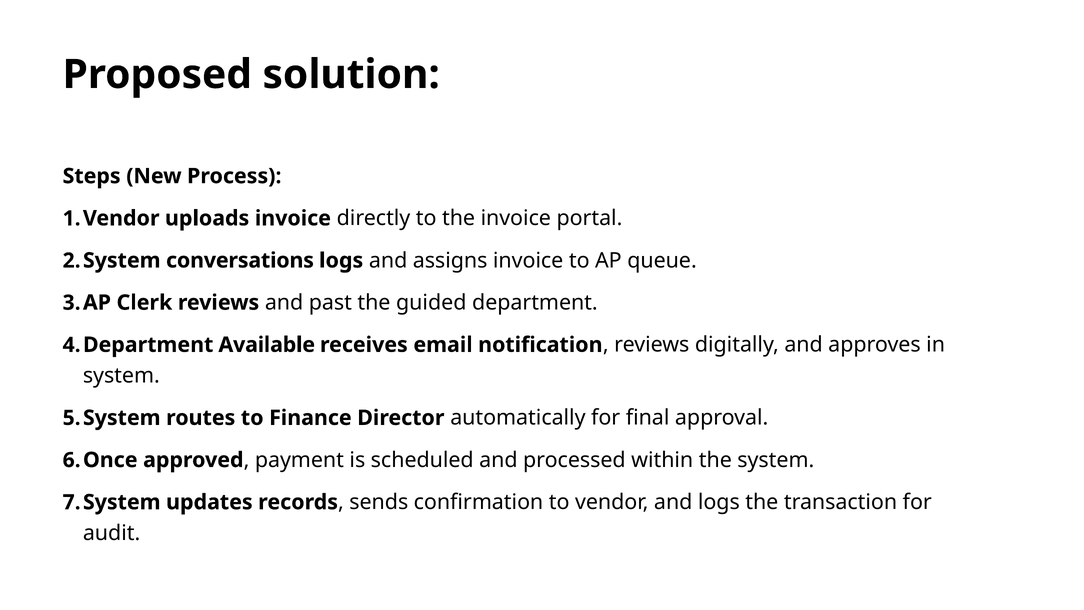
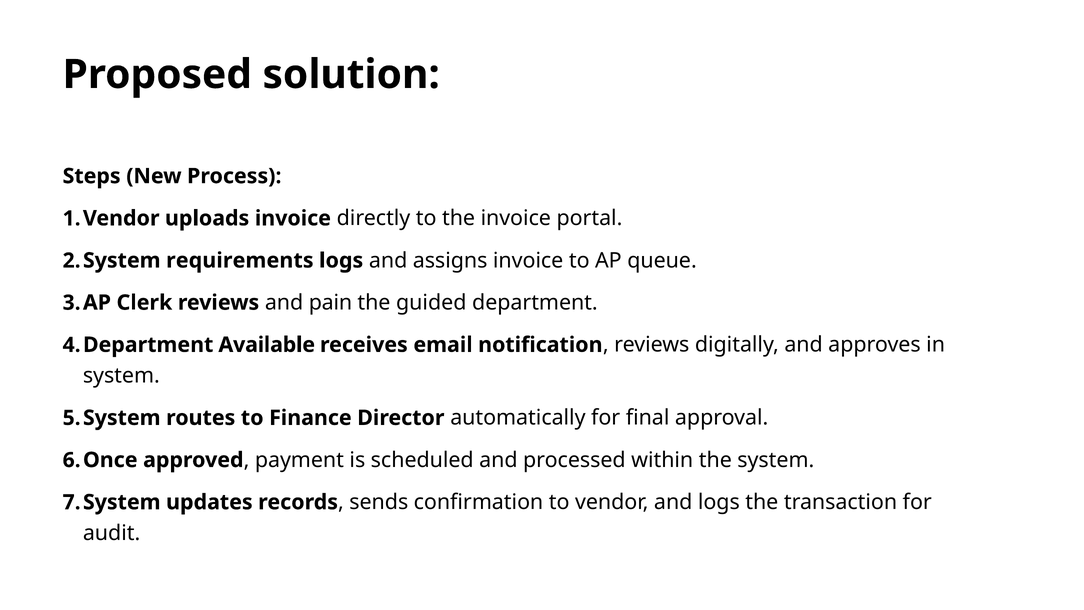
conversations: conversations -> requirements
past: past -> pain
